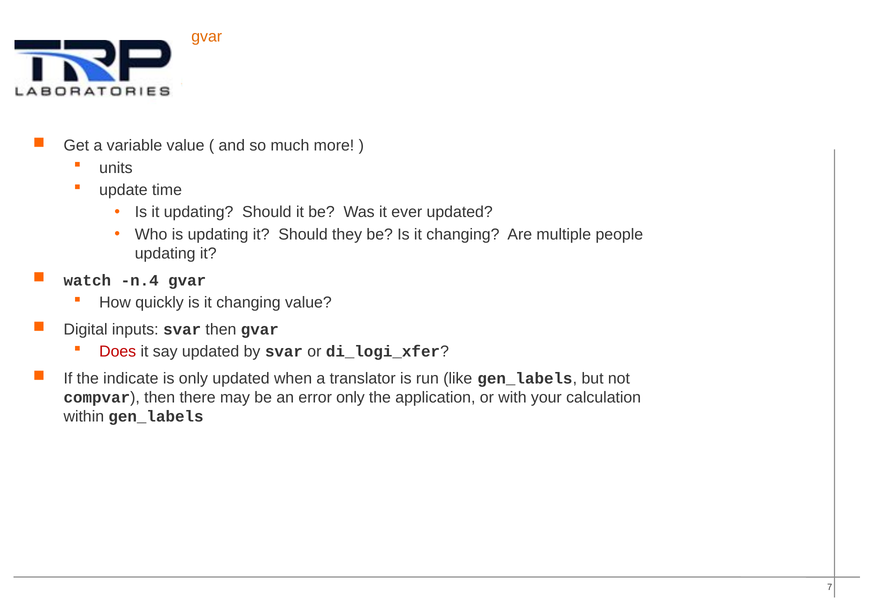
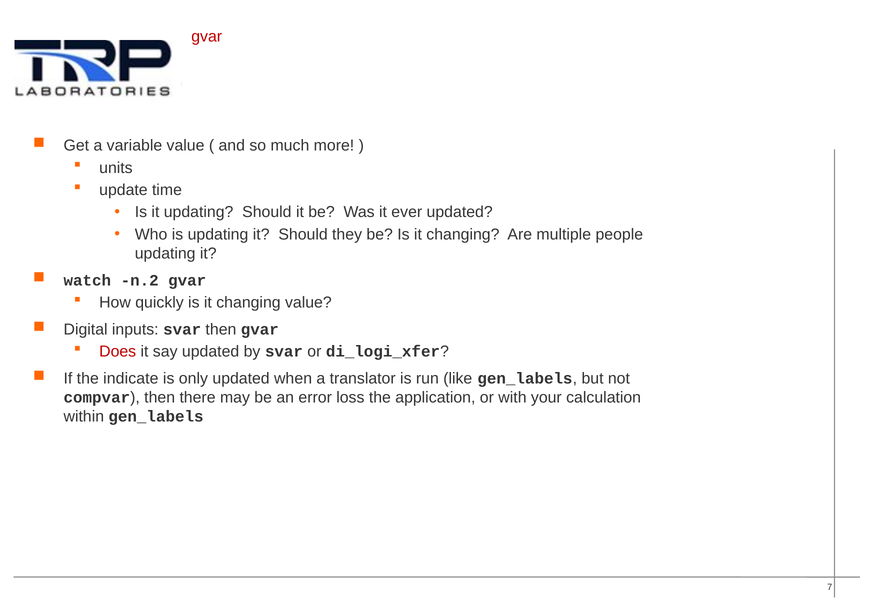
gvar at (207, 36) colour: orange -> red
n.4: n.4 -> n.2
error only: only -> loss
